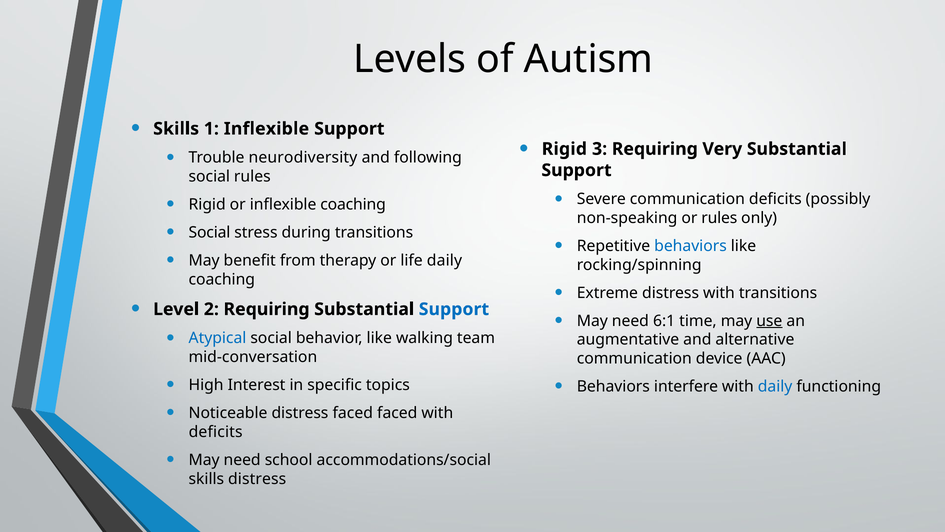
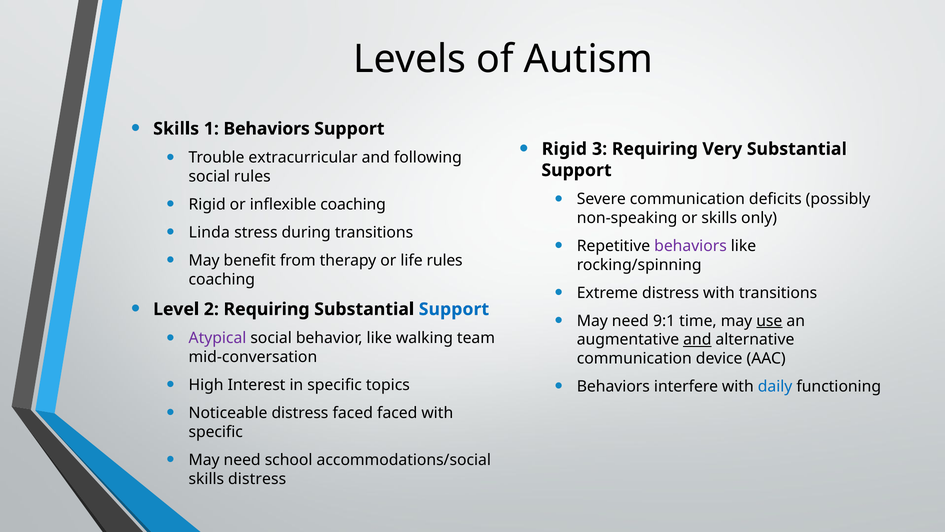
1 Inflexible: Inflexible -> Behaviors
neurodiversity: neurodiversity -> extracurricular
or rules: rules -> skills
Social at (209, 232): Social -> Linda
behaviors at (691, 246) colour: blue -> purple
life daily: daily -> rules
6:1: 6:1 -> 9:1
Atypical colour: blue -> purple
and at (697, 339) underline: none -> present
deficits at (216, 432): deficits -> specific
